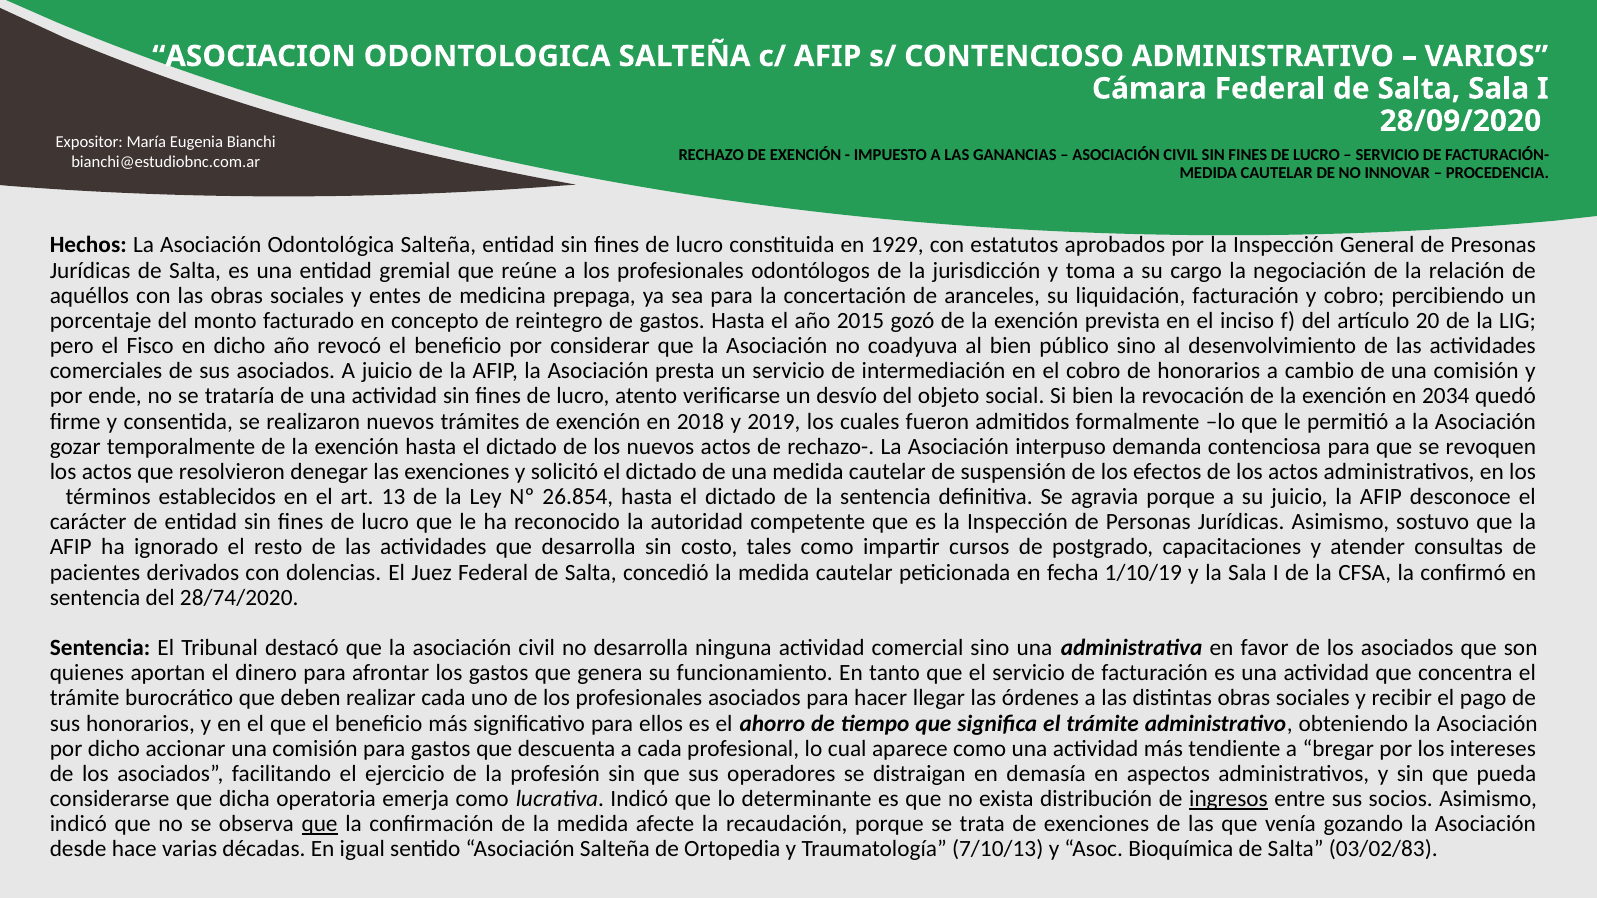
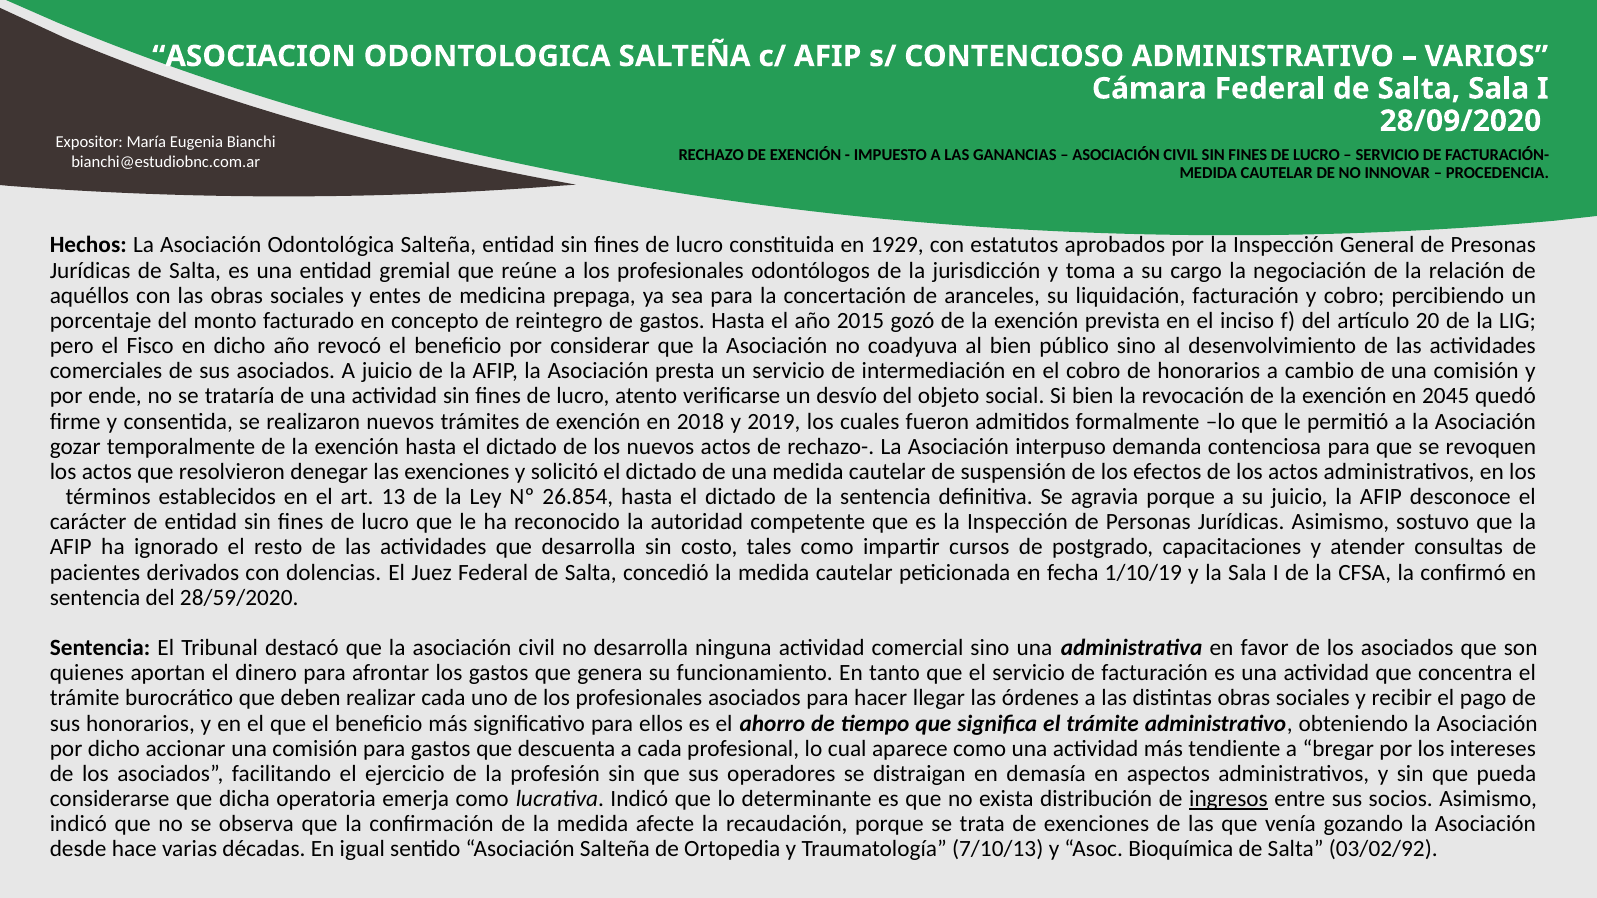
2034: 2034 -> 2045
28/74/2020: 28/74/2020 -> 28/59/2020
que at (320, 824) underline: present -> none
03/02/83: 03/02/83 -> 03/02/92
